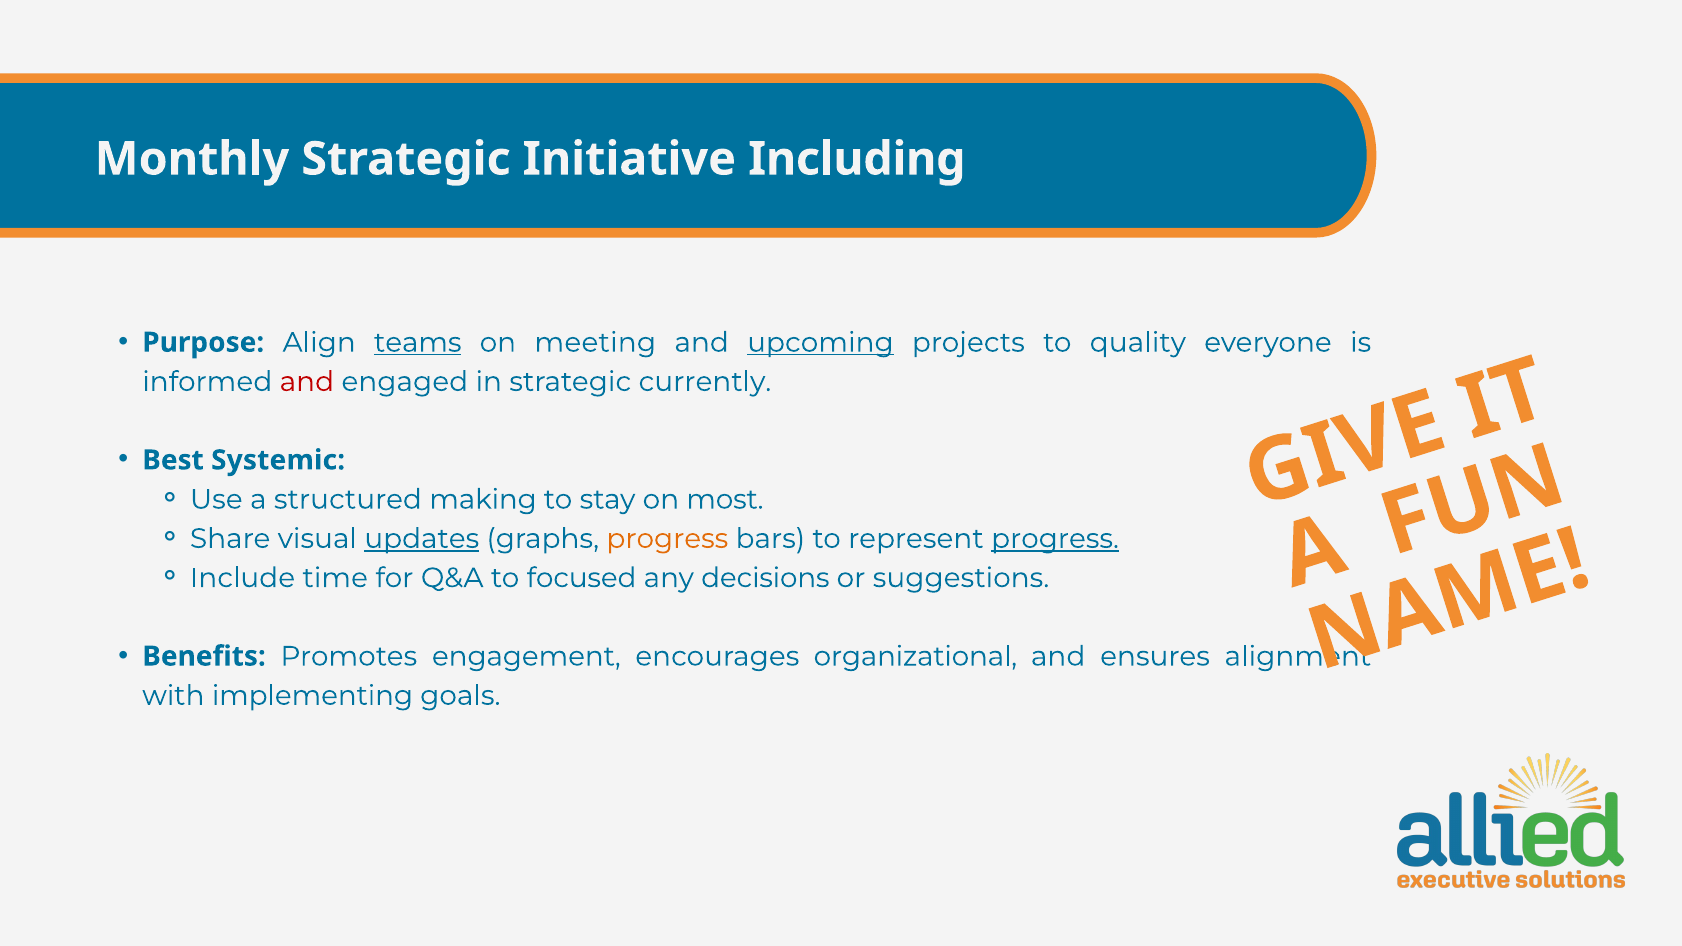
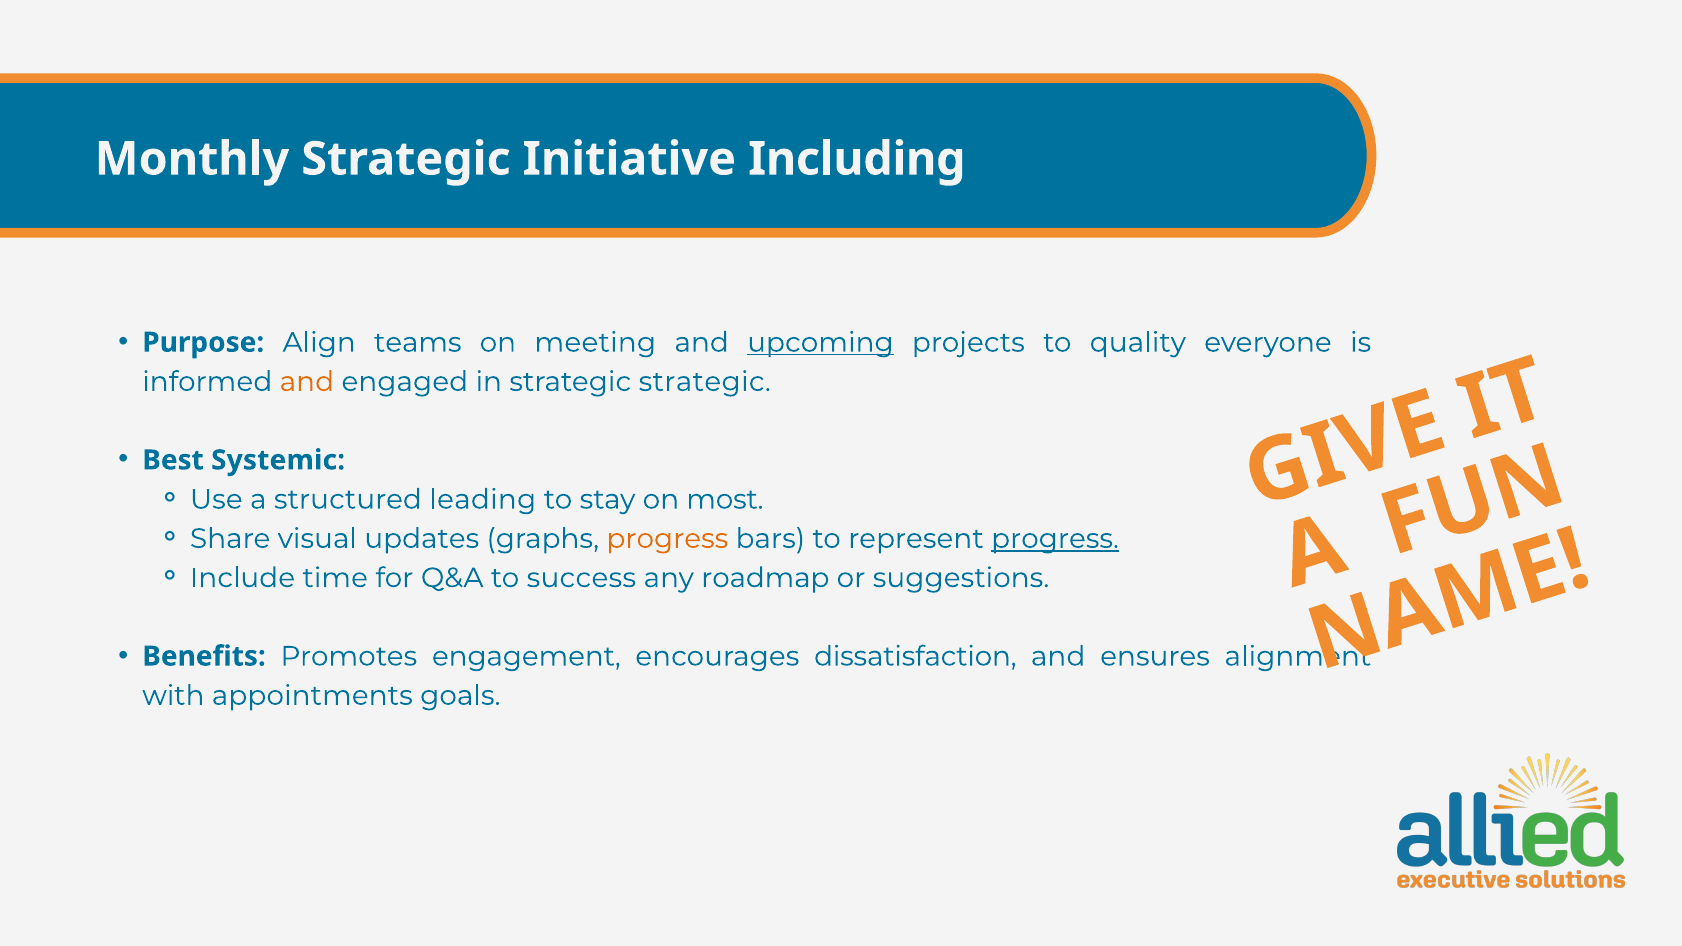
teams underline: present -> none
and at (307, 382) colour: red -> orange
strategic currently: currently -> strategic
making: making -> leading
updates underline: present -> none
focused: focused -> success
decisions: decisions -> roadmap
organizational: organizational -> dissatisfaction
implementing: implementing -> appointments
